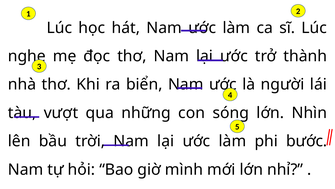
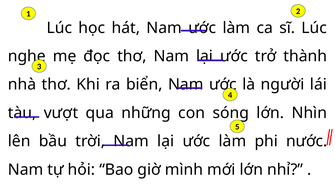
bước: bước -> nước
